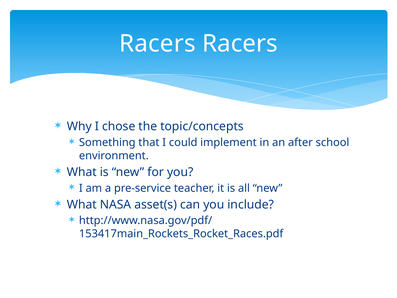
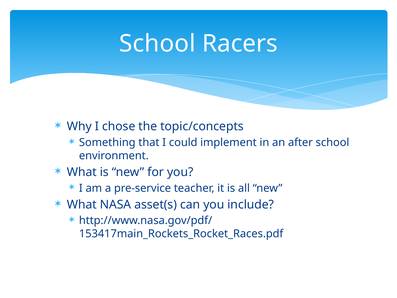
Racers at (157, 44): Racers -> School
